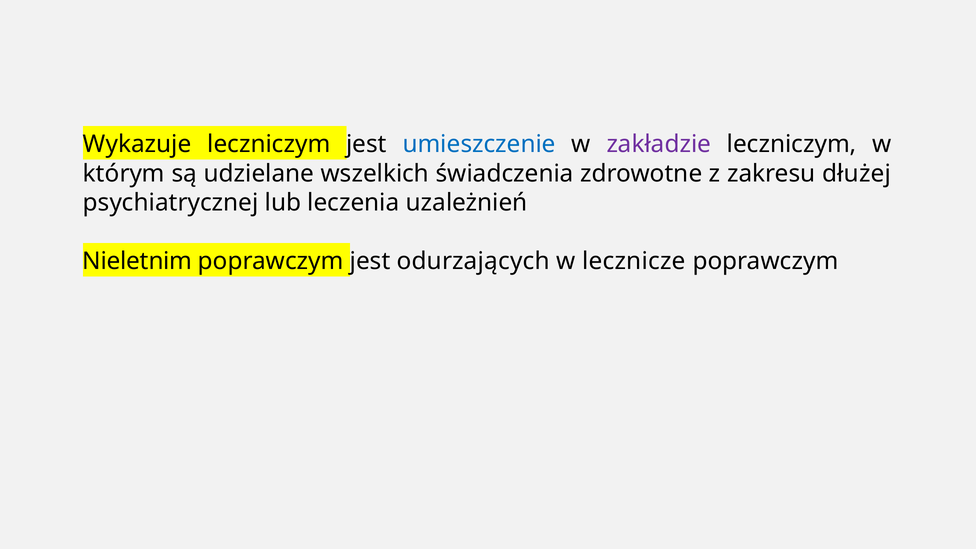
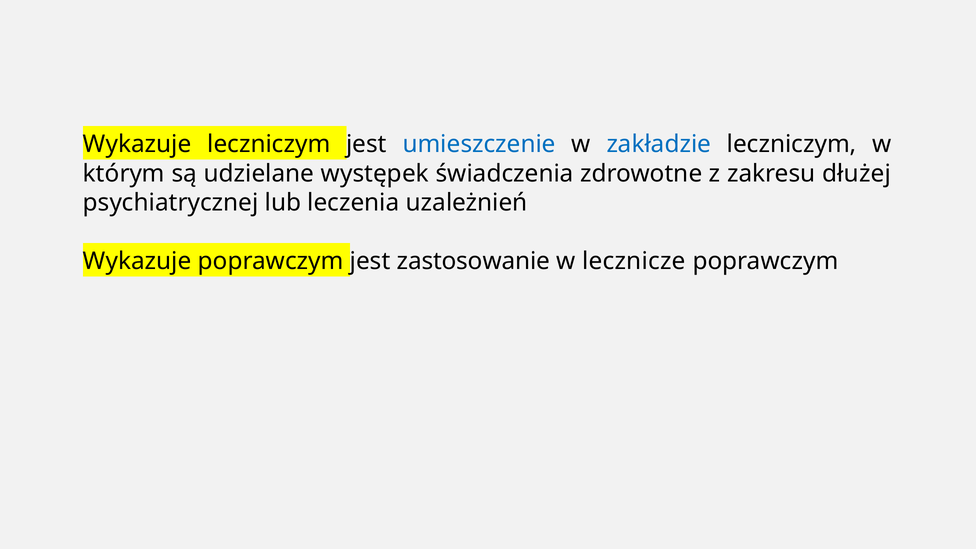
zakładzie colour: purple -> blue
wszelkich: wszelkich -> występek
Nieletnim at (137, 261): Nieletnim -> Wykazuje
odurzających: odurzających -> zastosowanie
